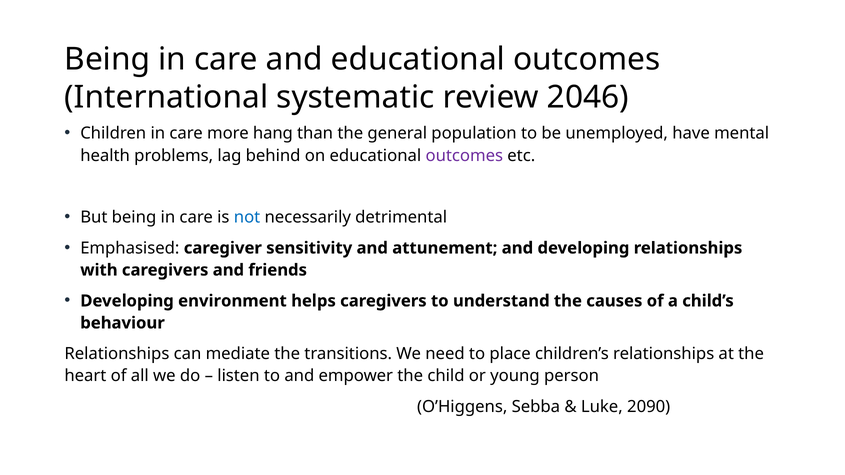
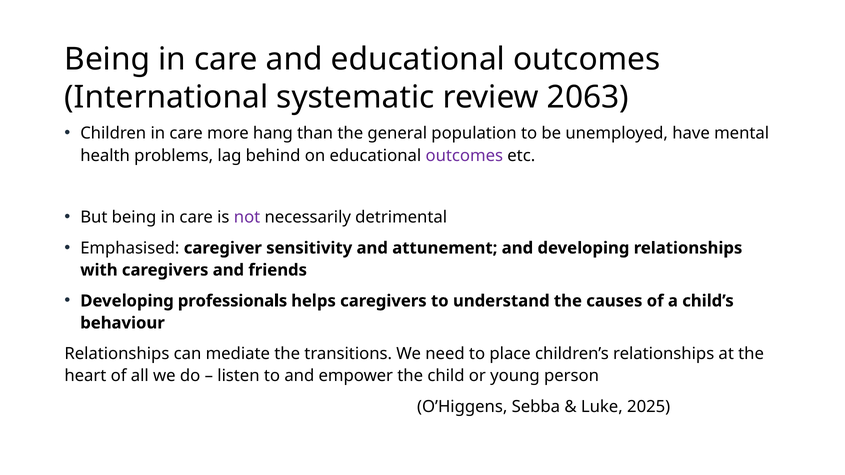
2046: 2046 -> 2063
not colour: blue -> purple
environment: environment -> professionals
2090: 2090 -> 2025
